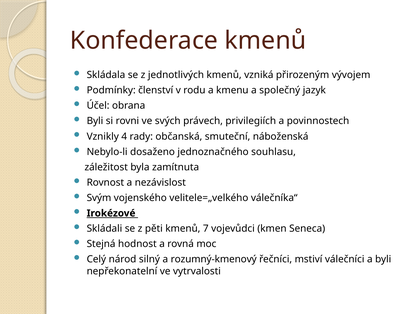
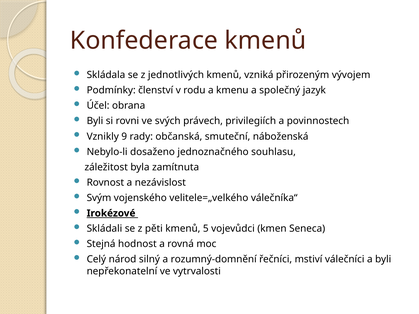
4: 4 -> 9
7: 7 -> 5
rozumný-kmenový: rozumný-kmenový -> rozumný-domnění
